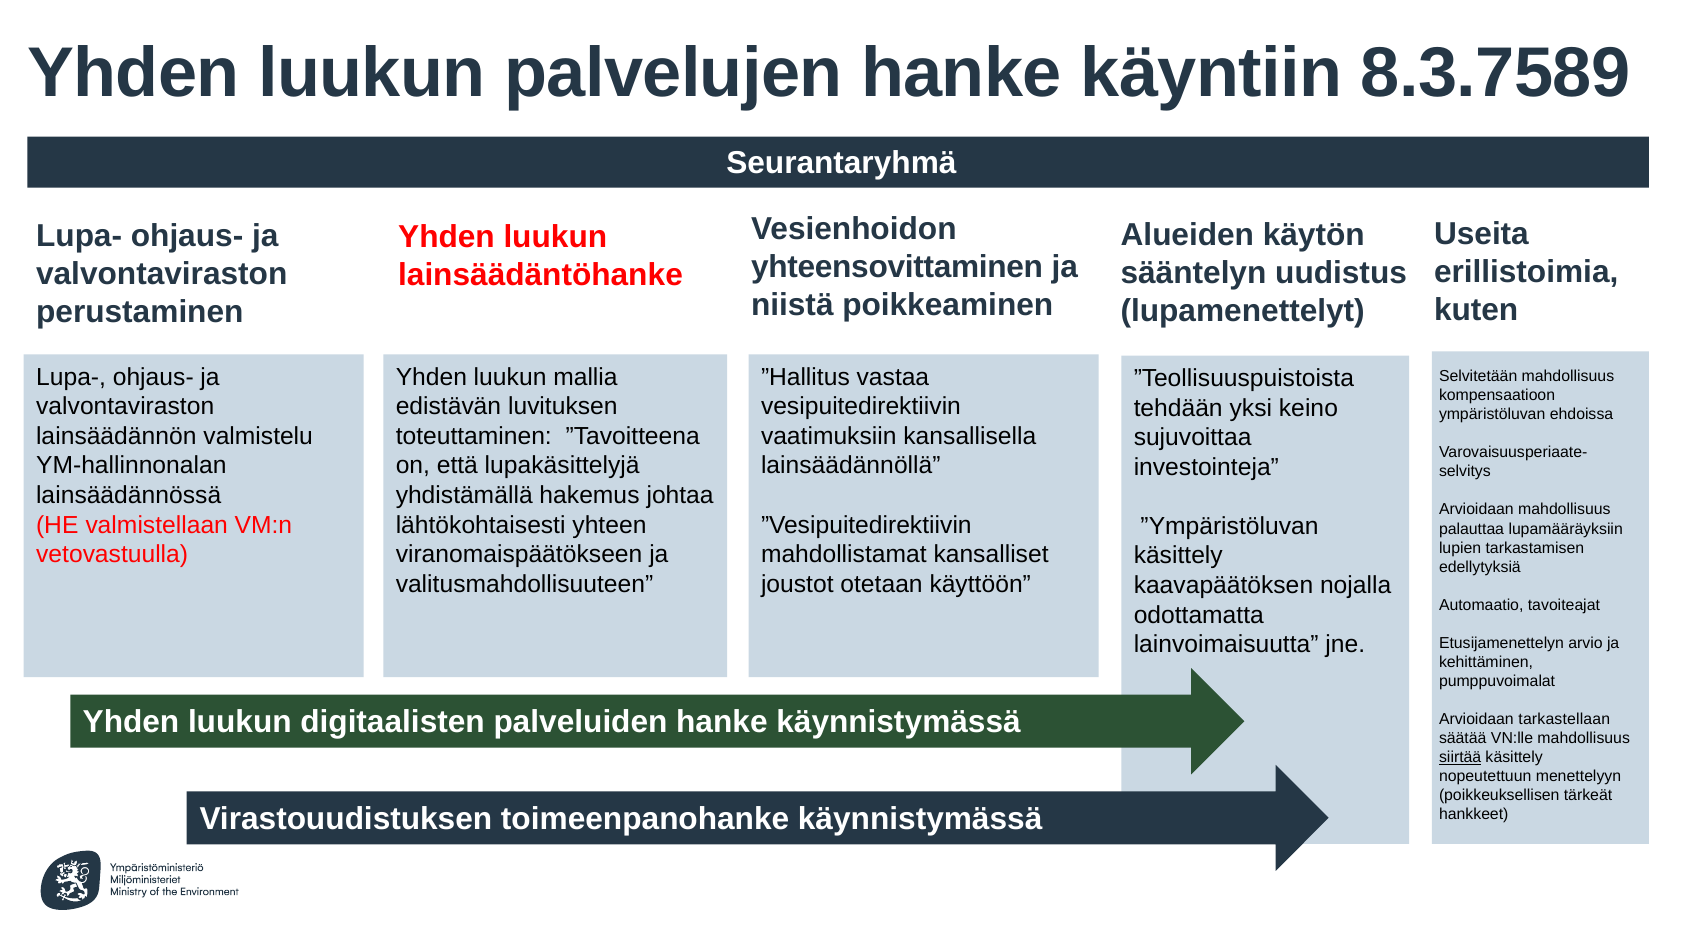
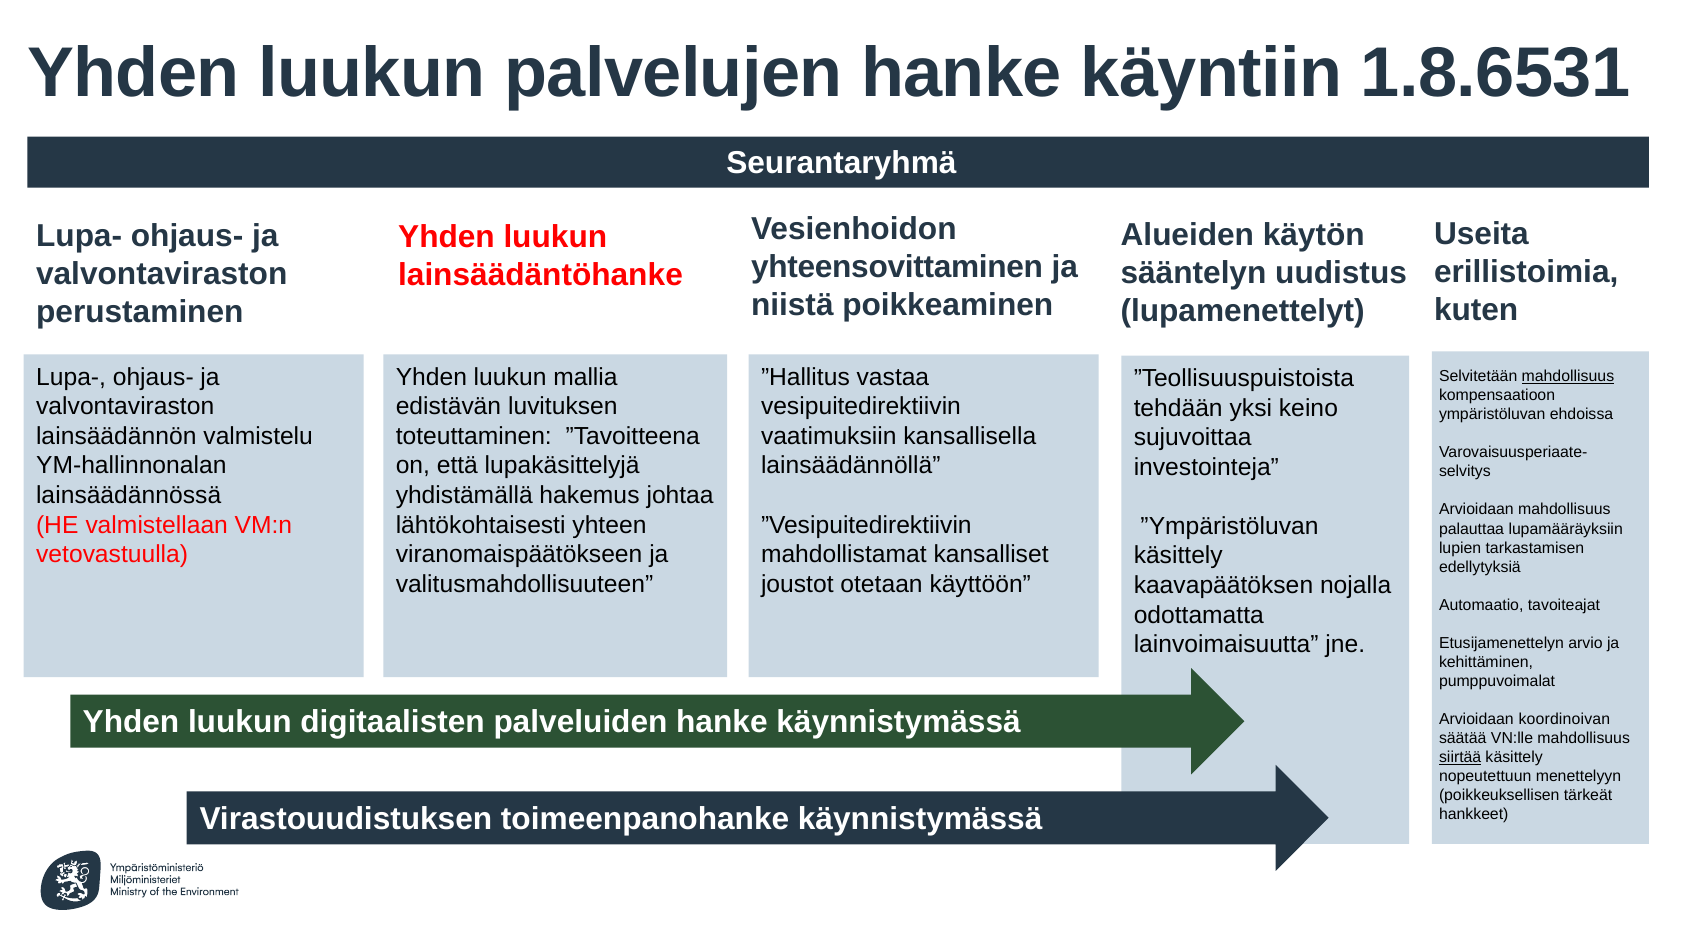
8.3.7589: 8.3.7589 -> 1.8.6531
mahdollisuus at (1568, 376) underline: none -> present
tarkastellaan: tarkastellaan -> koordinoivan
